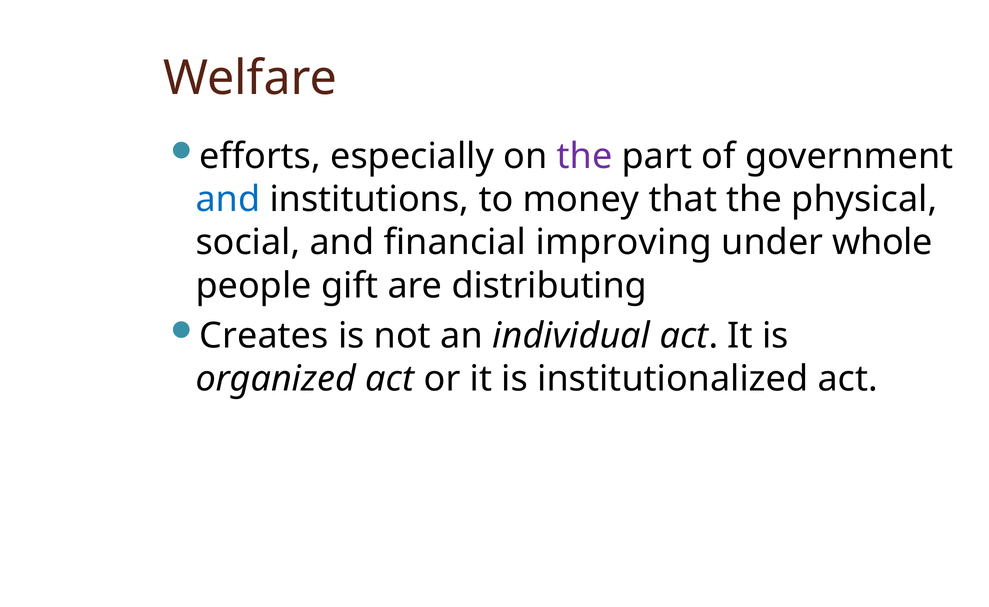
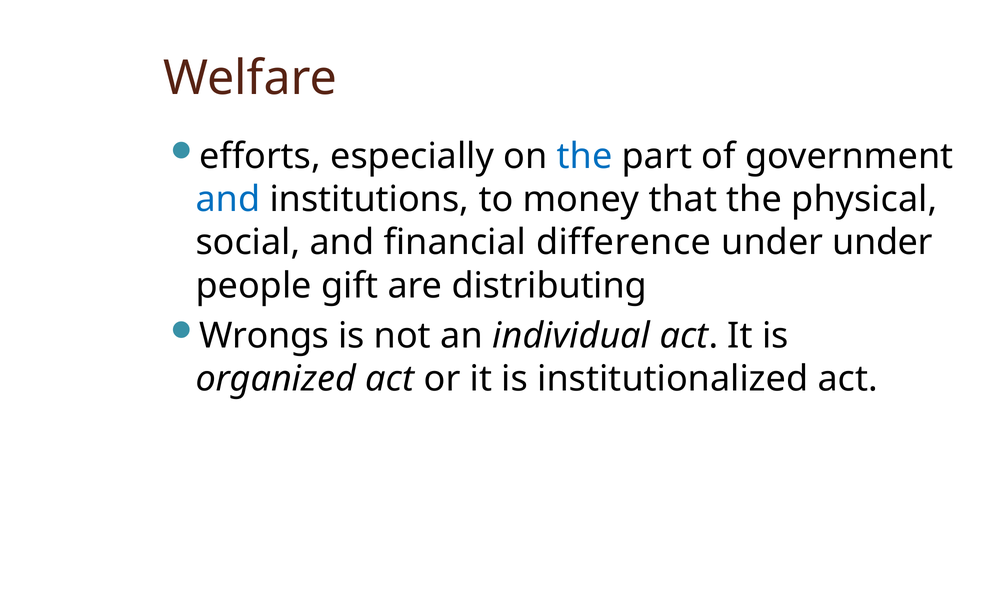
the at (585, 156) colour: purple -> blue
improving: improving -> difference
under whole: whole -> under
Creates: Creates -> Wrongs
